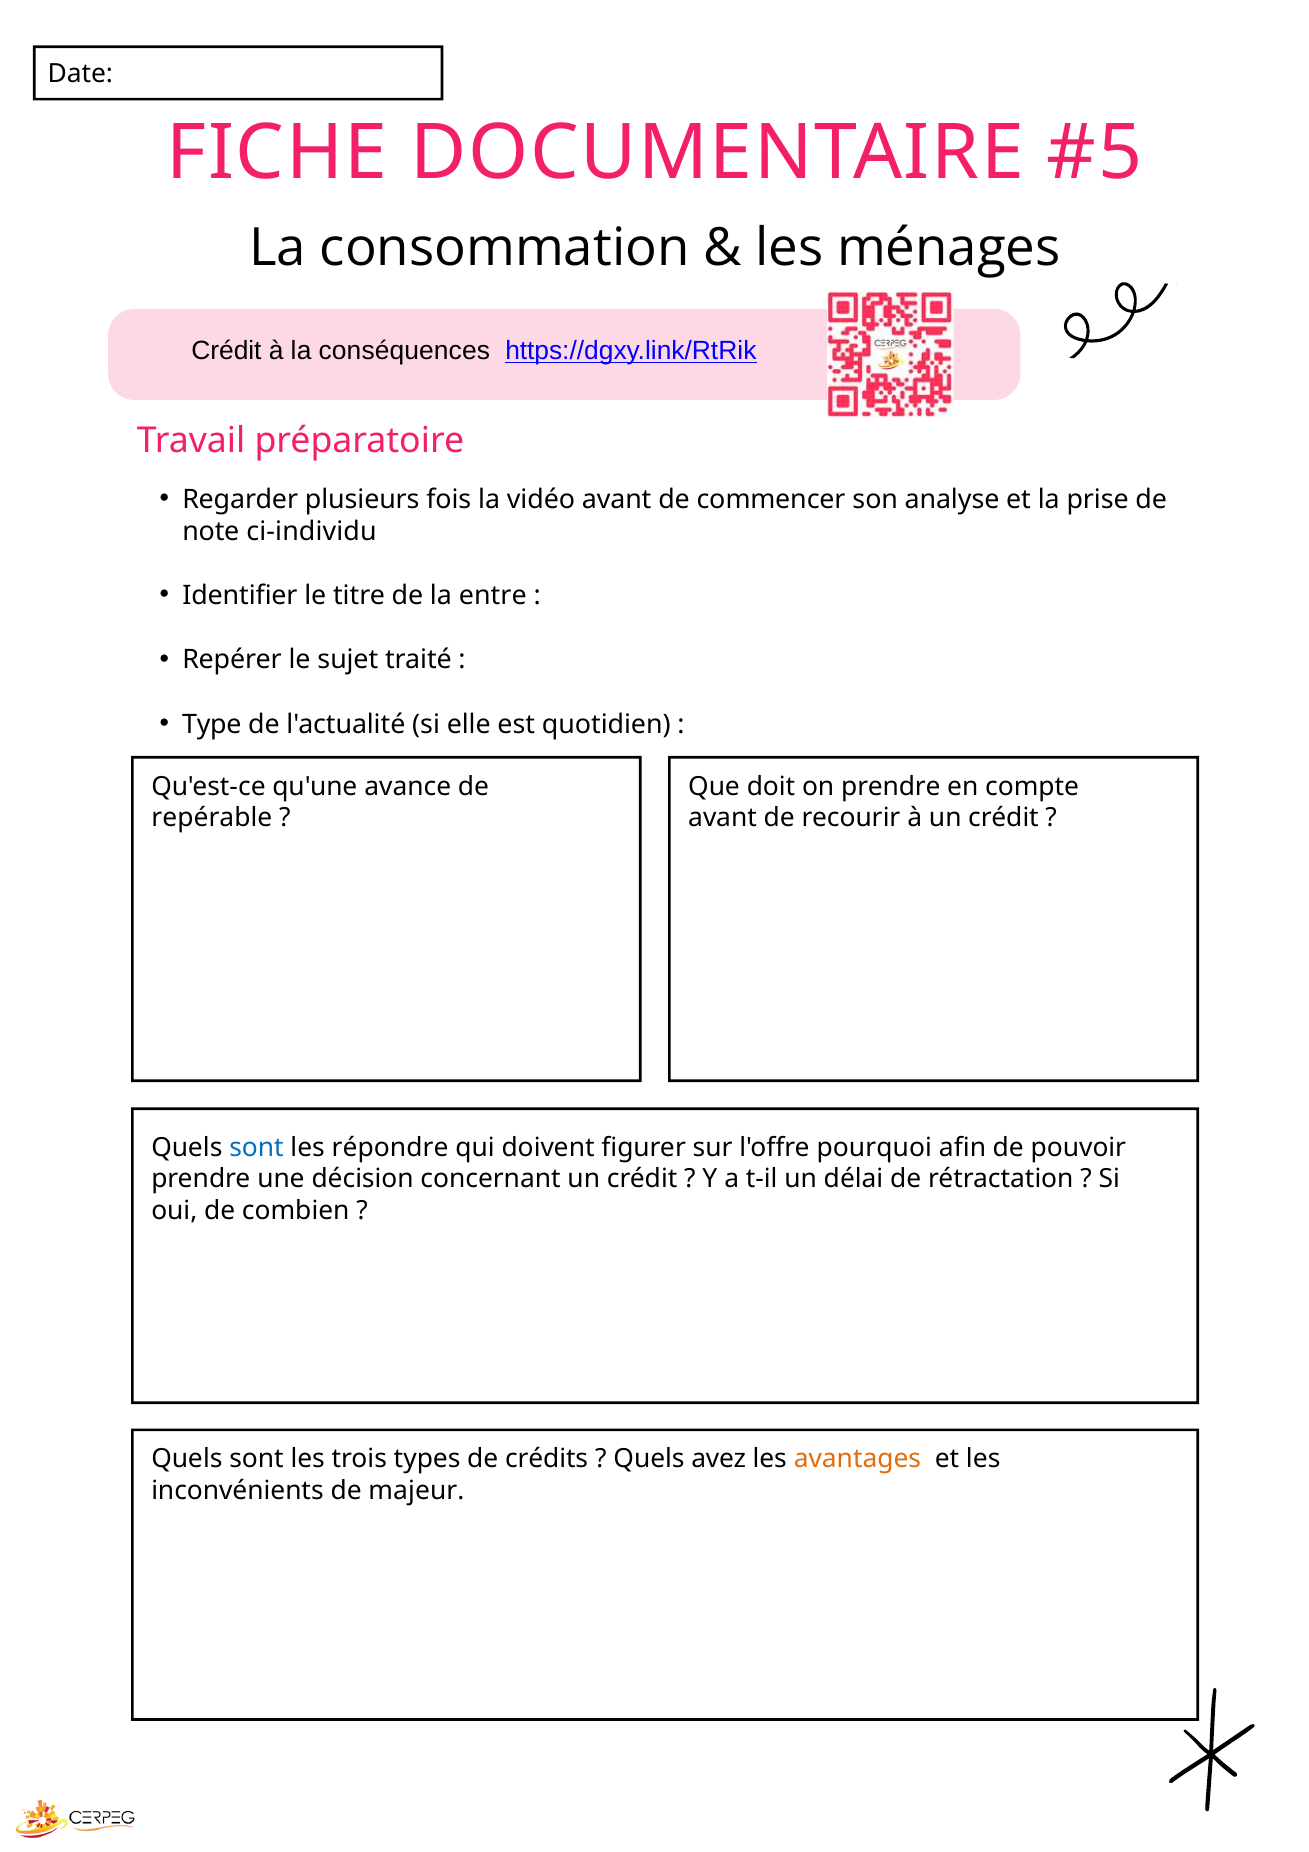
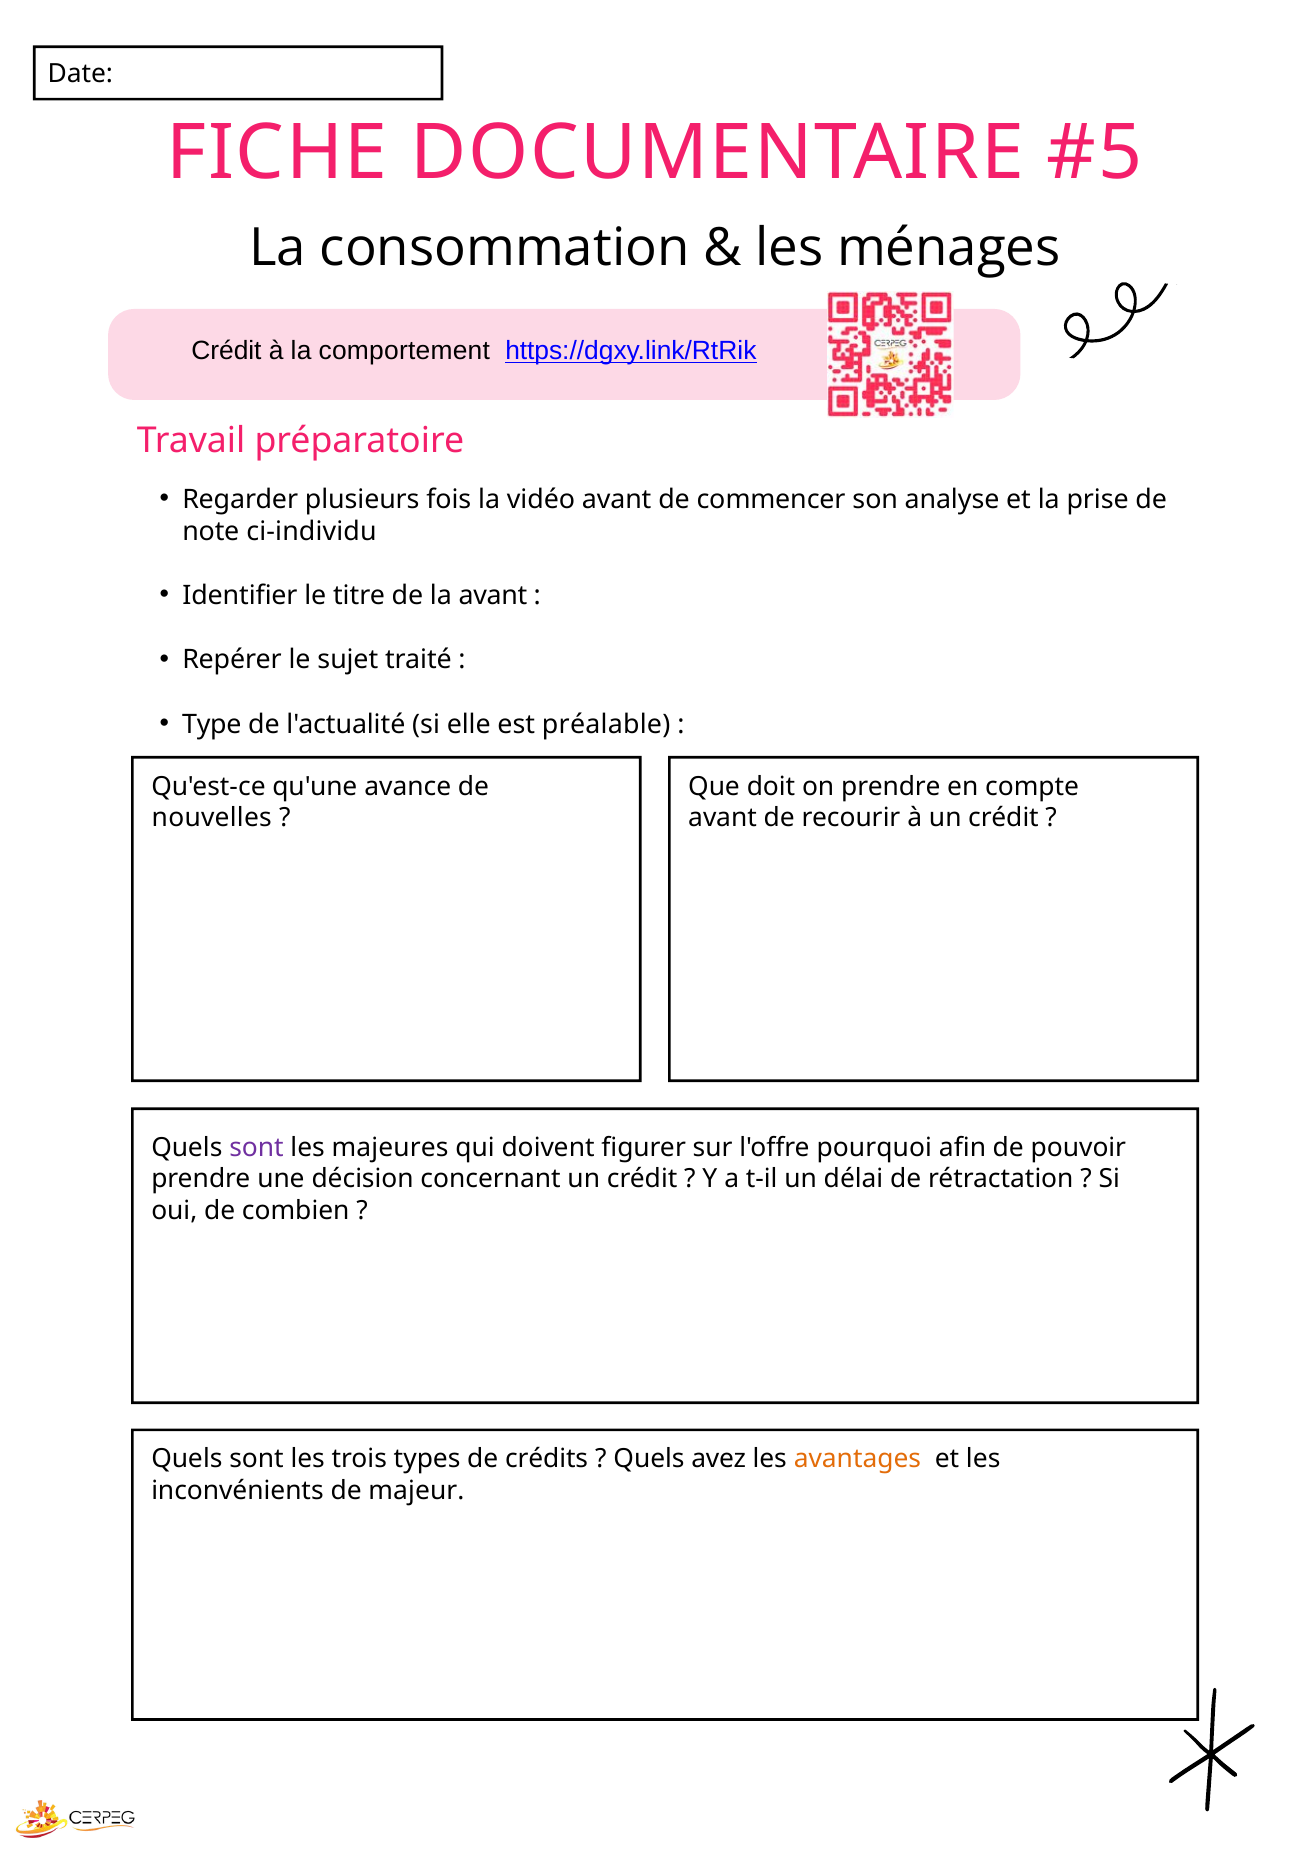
conséquences: conséquences -> comportement
la entre: entre -> avant
quotidien: quotidien -> préalable
repérable: repérable -> nouvelles
sont at (256, 1148) colour: blue -> purple
répondre: répondre -> majeures
